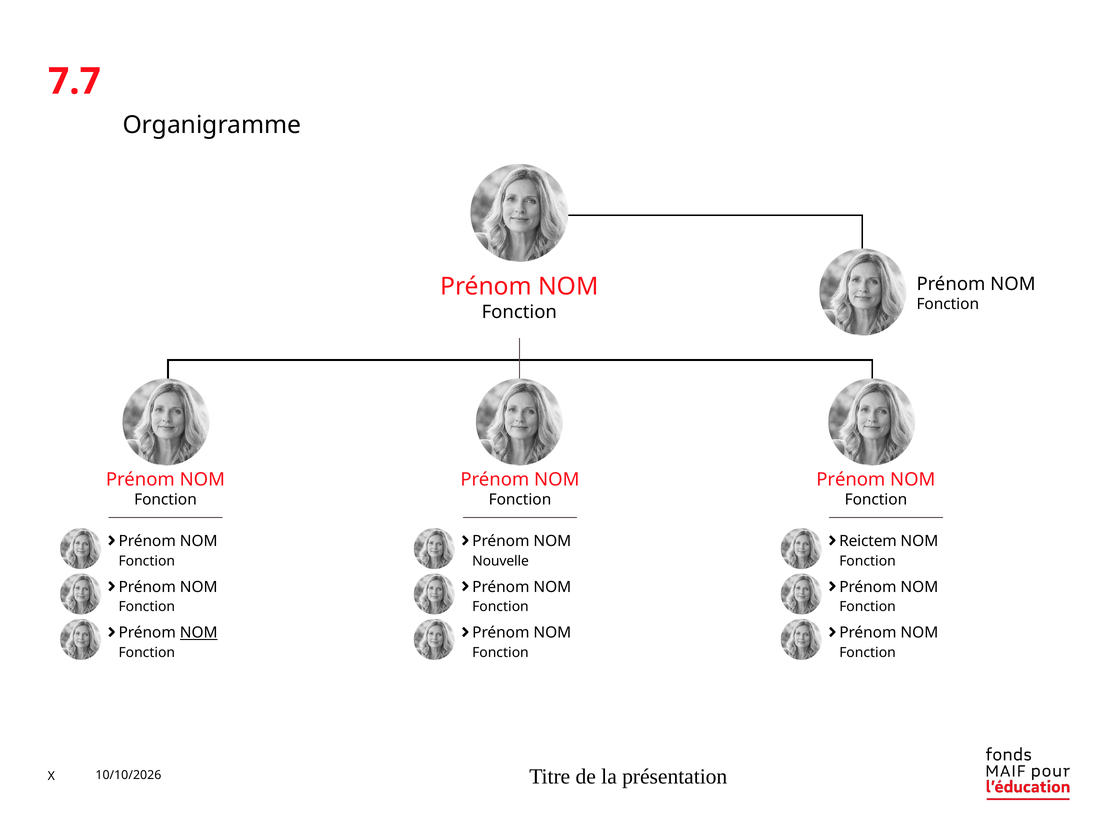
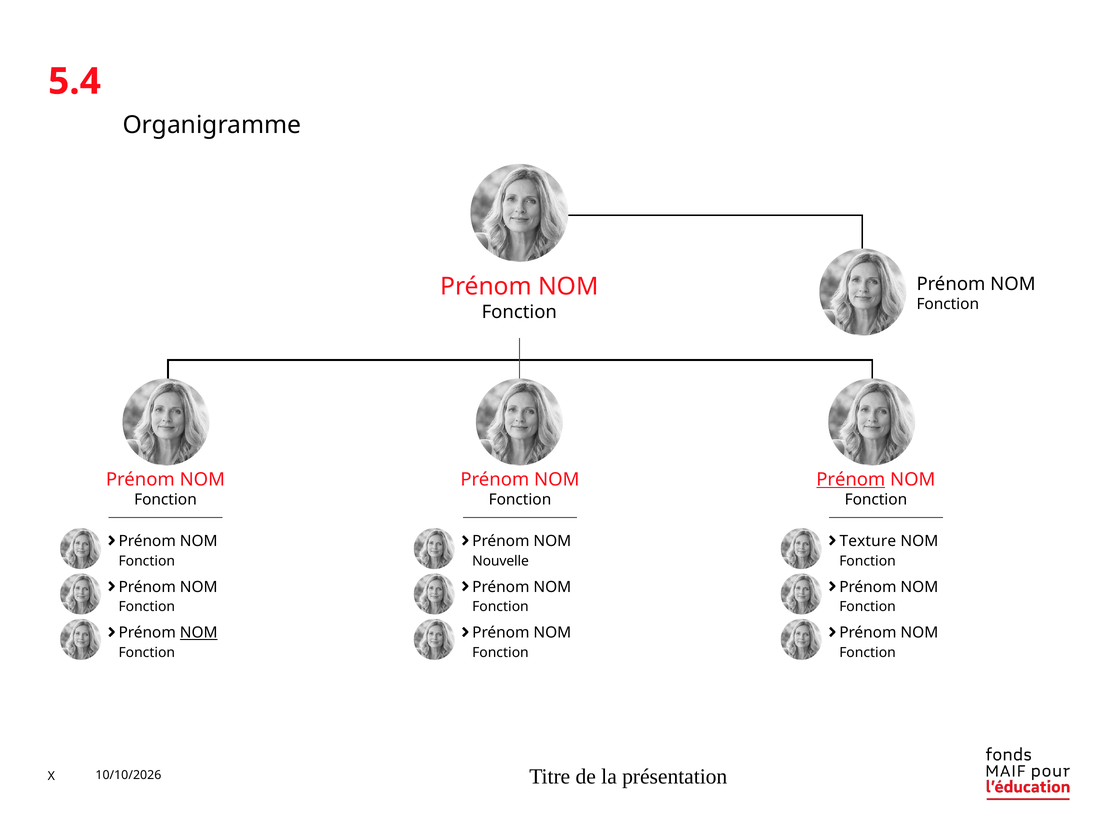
7.7: 7.7 -> 5.4
Prénom at (851, 480) underline: none -> present
Reictem: Reictem -> Texture
